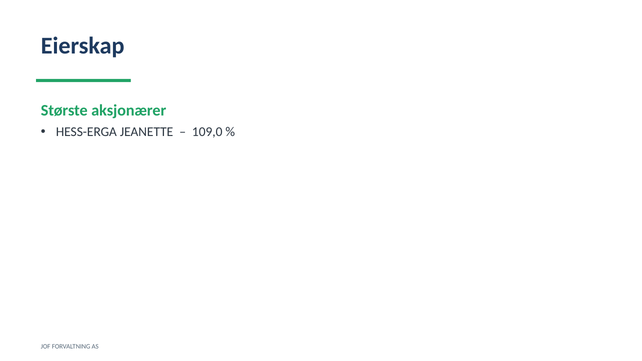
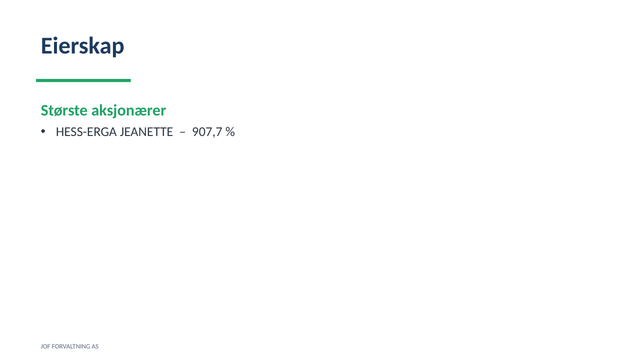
109,0: 109,0 -> 907,7
